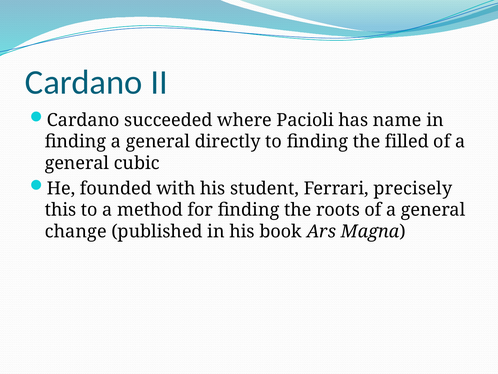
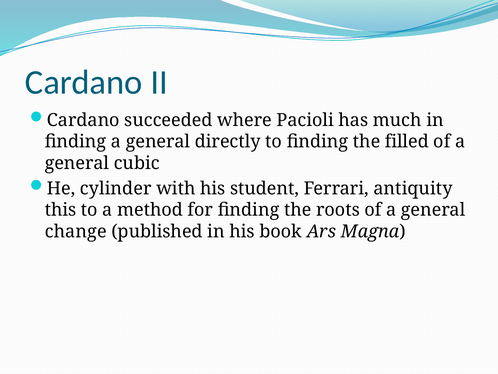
name: name -> much
founded: founded -> cylinder
precisely: precisely -> antiquity
